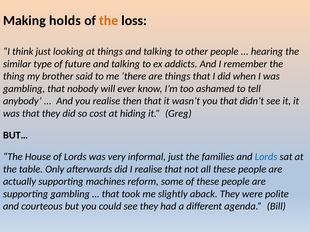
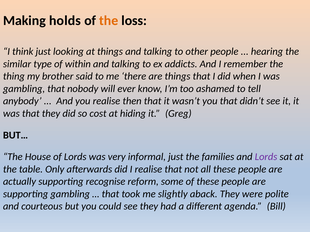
future: future -> within
Lords at (266, 157) colour: blue -> purple
machines: machines -> recognise
